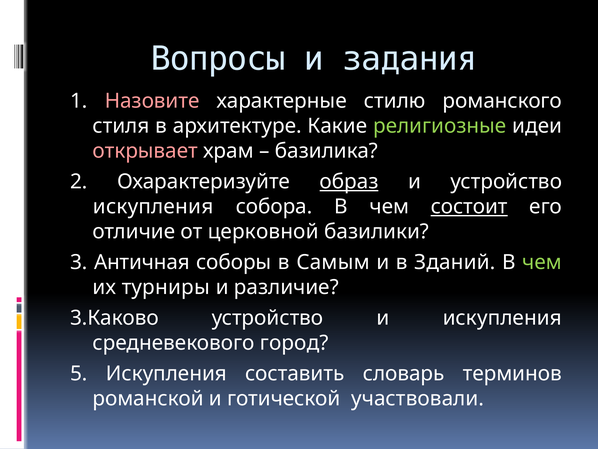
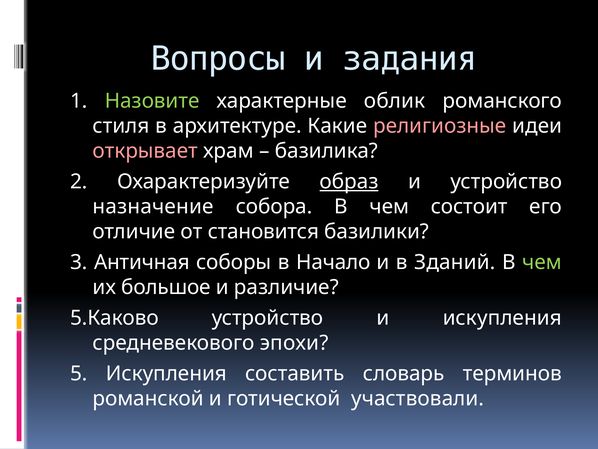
Назовите colour: pink -> light green
стилю: стилю -> облик
религиозные colour: light green -> pink
искупления at (153, 206): искупления -> назначение
состоит underline: present -> none
церковной: церковной -> становится
Самым: Самым -> Начало
турниры: турниры -> большое
3.Каково: 3.Каково -> 5.Каково
город: город -> эпохи
